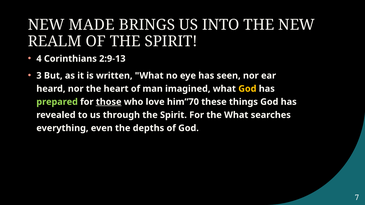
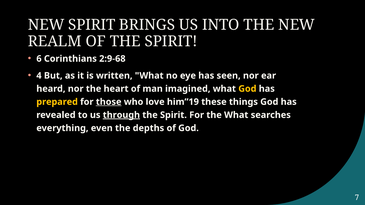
NEW MADE: MADE -> SPIRIT
4: 4 -> 6
2:9-13: 2:9-13 -> 2:9-68
3: 3 -> 4
prepared colour: light green -> yellow
him”70: him”70 -> him”19
through underline: none -> present
